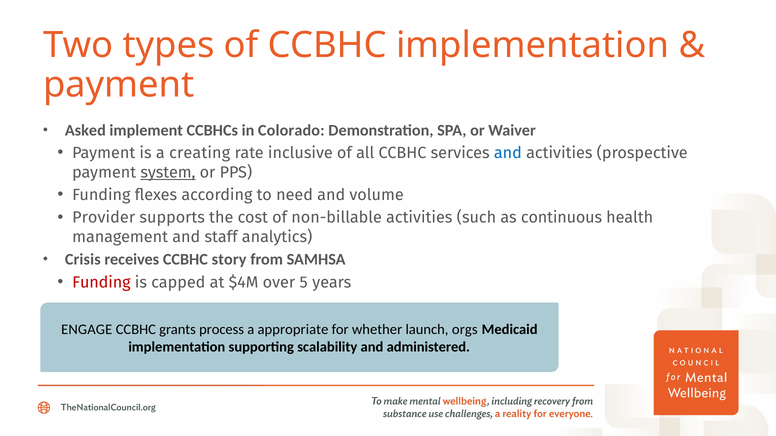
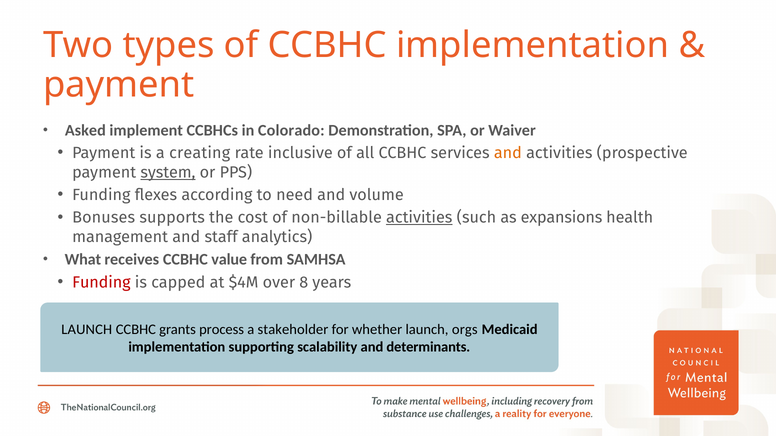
and at (508, 153) colour: blue -> orange
Provider: Provider -> Bonuses
activities at (419, 218) underline: none -> present
continuous: continuous -> expansions
Crisis: Crisis -> What
story: story -> value
5: 5 -> 8
ENGAGE at (87, 330): ENGAGE -> LAUNCH
appropriate: appropriate -> stakeholder
administered: administered -> determinants
